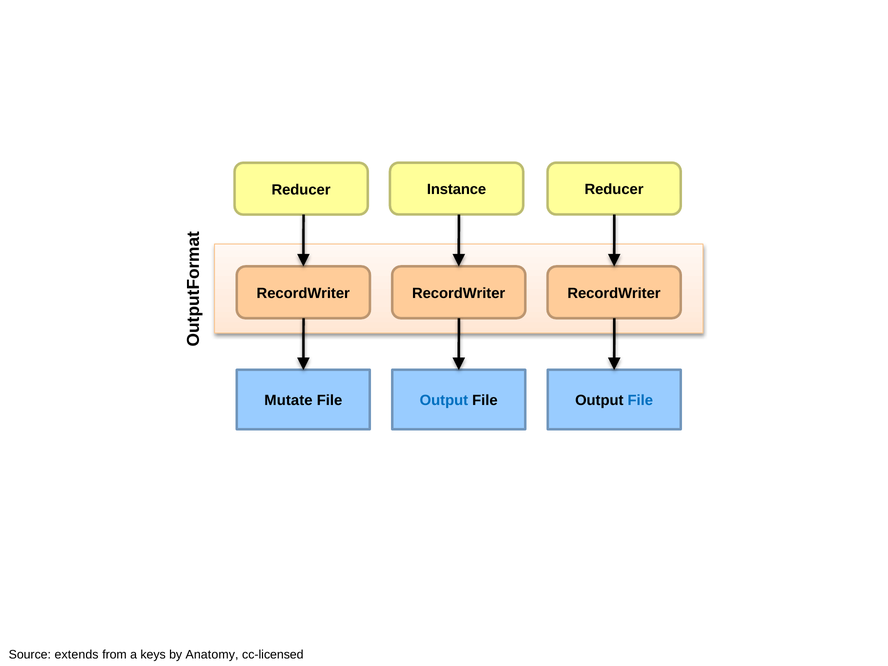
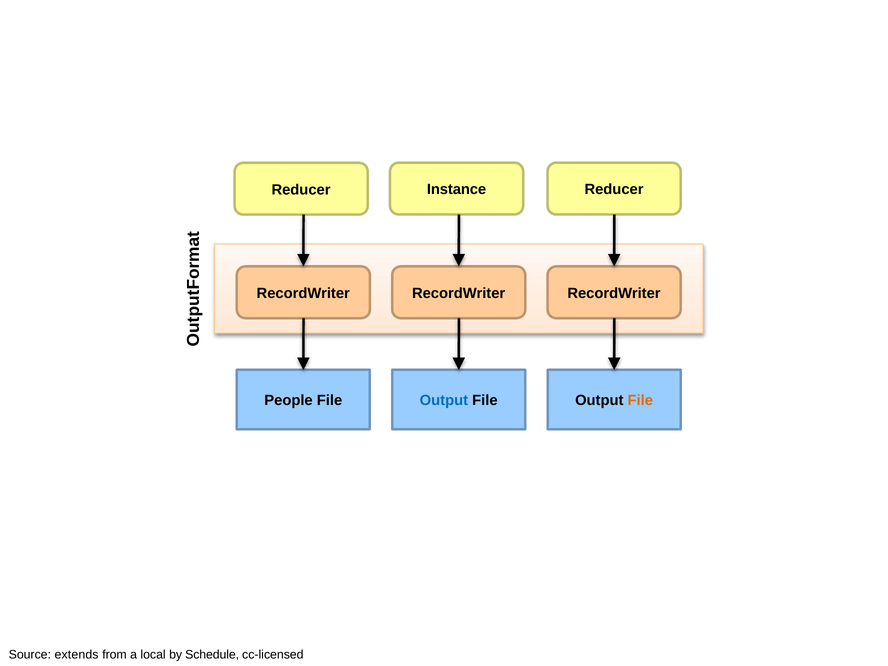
Mutate: Mutate -> People
File at (640, 401) colour: blue -> orange
keys: keys -> local
Anatomy: Anatomy -> Schedule
